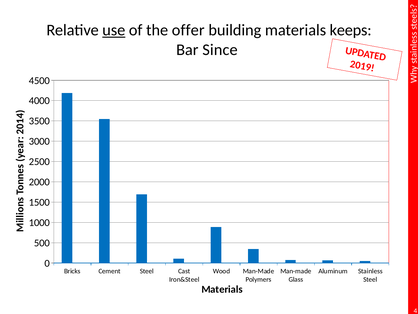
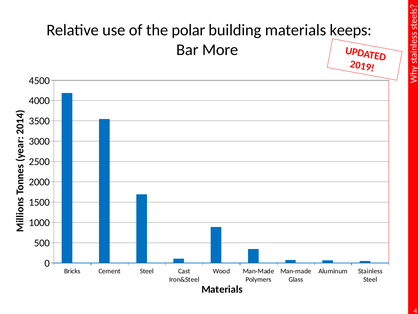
use underline: present -> none
offer: offer -> polar
Since: Since -> More
